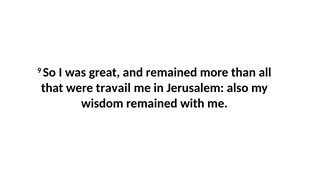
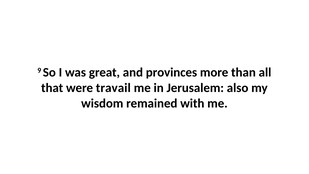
and remained: remained -> provinces
